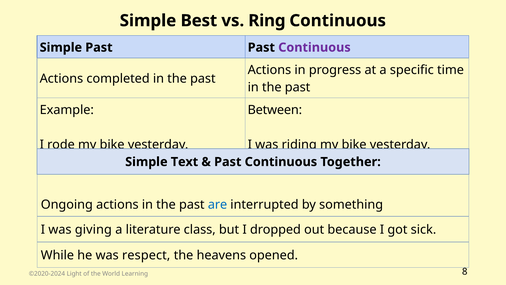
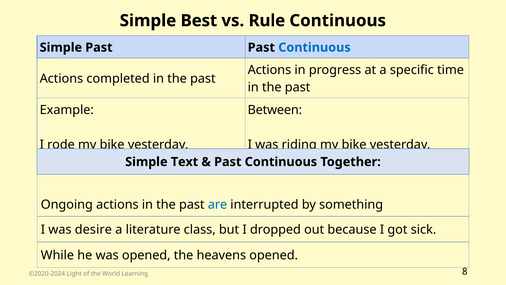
Ring: Ring -> Rule
Continuous at (314, 47) colour: purple -> blue
giving: giving -> desire
was respect: respect -> opened
